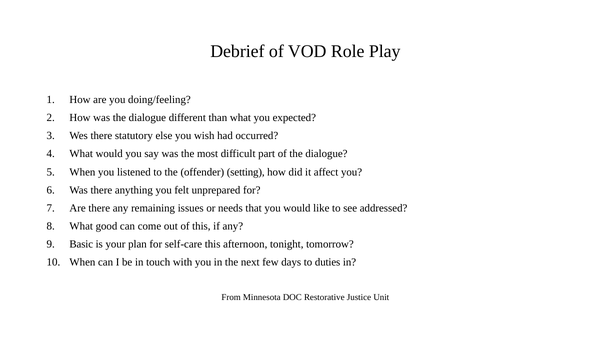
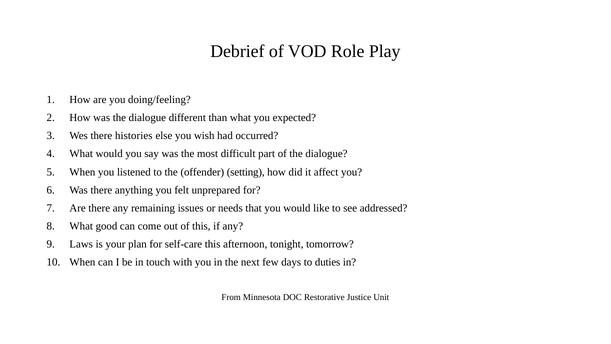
statutory: statutory -> histories
Basic: Basic -> Laws
